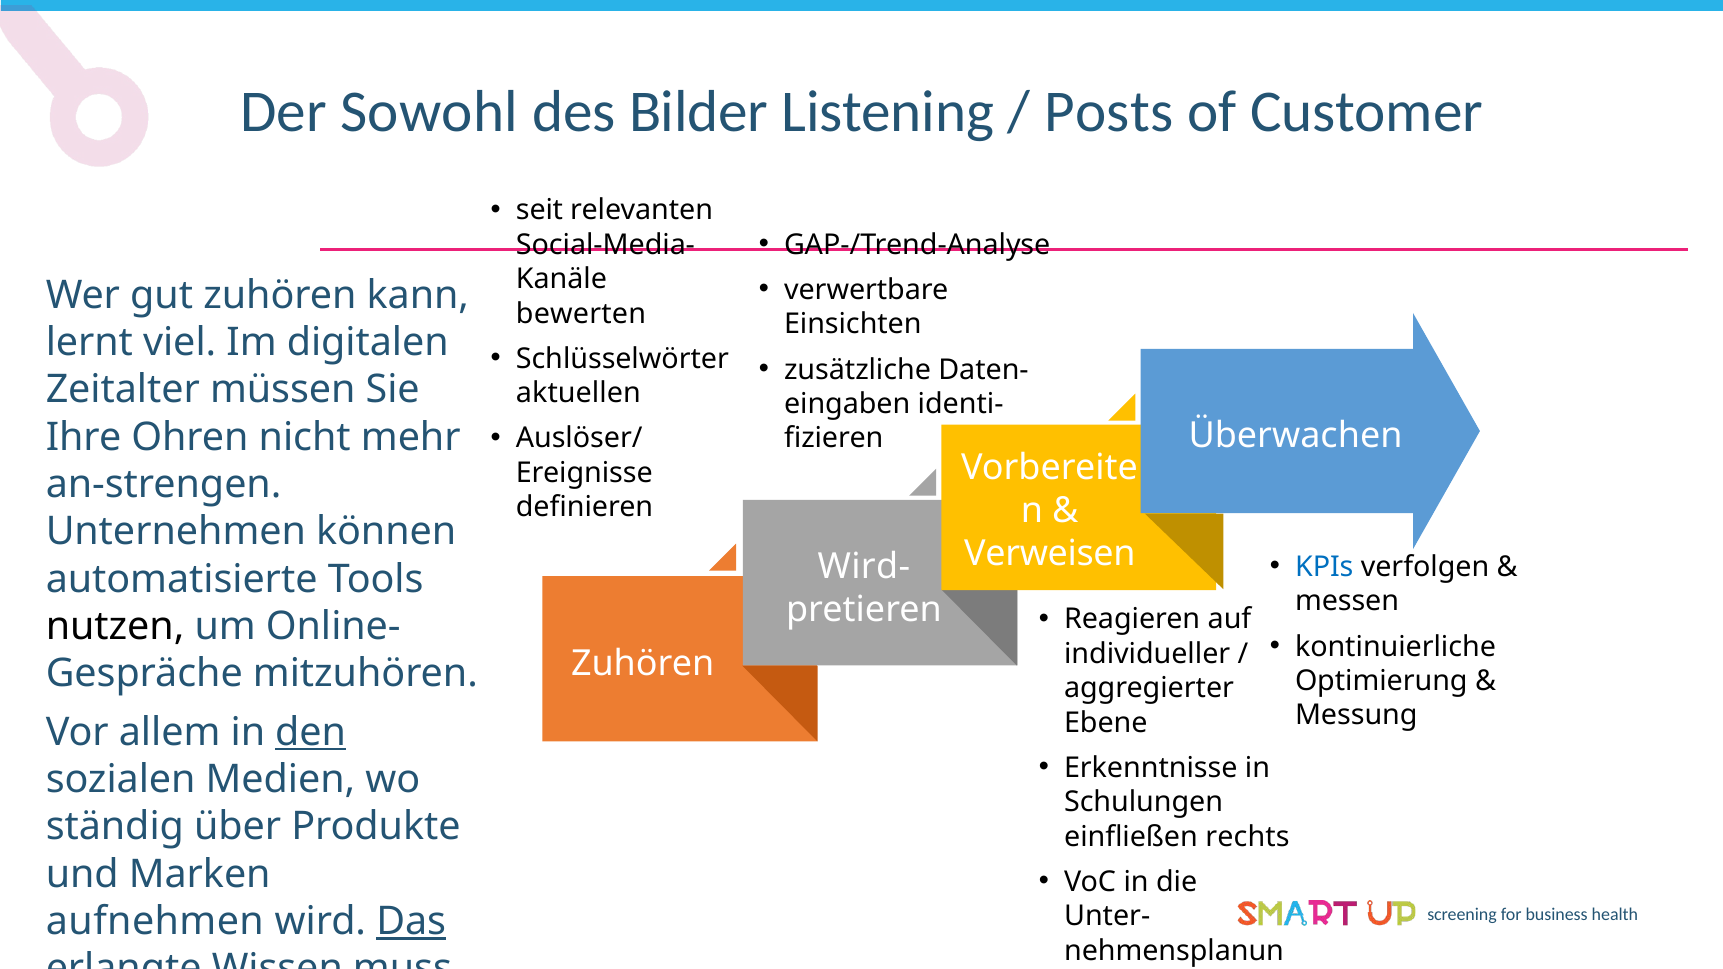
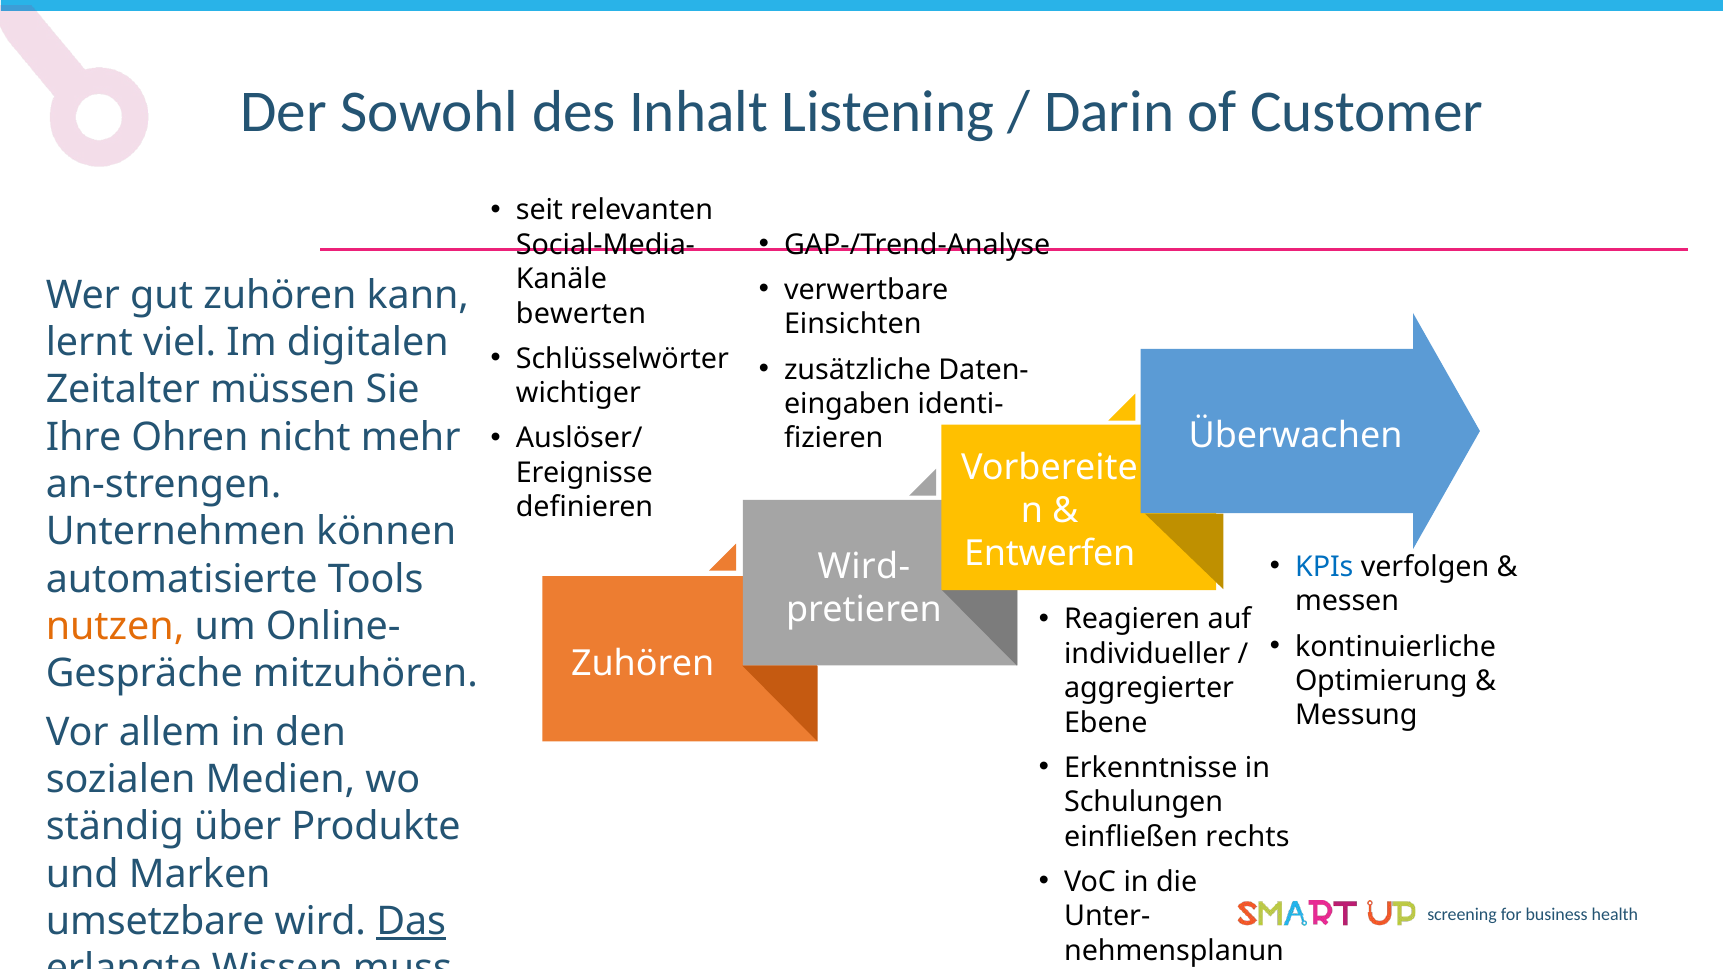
Bilder: Bilder -> Inhalt
Posts: Posts -> Darin
aktuellen: aktuellen -> wichtiger
Verweisen: Verweisen -> Entwerfen
nutzen colour: black -> orange
den underline: present -> none
aufnehmen: aufnehmen -> umsetzbare
